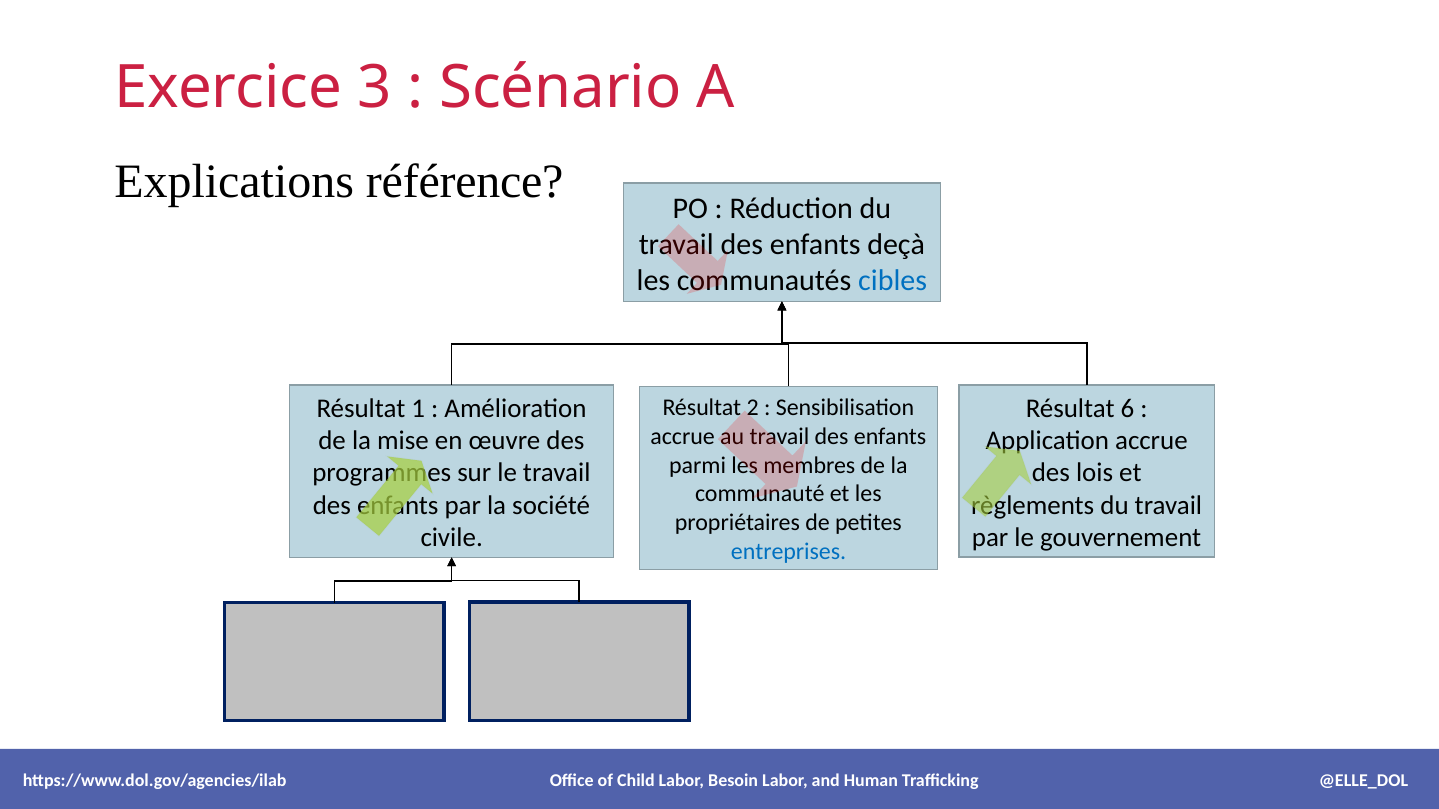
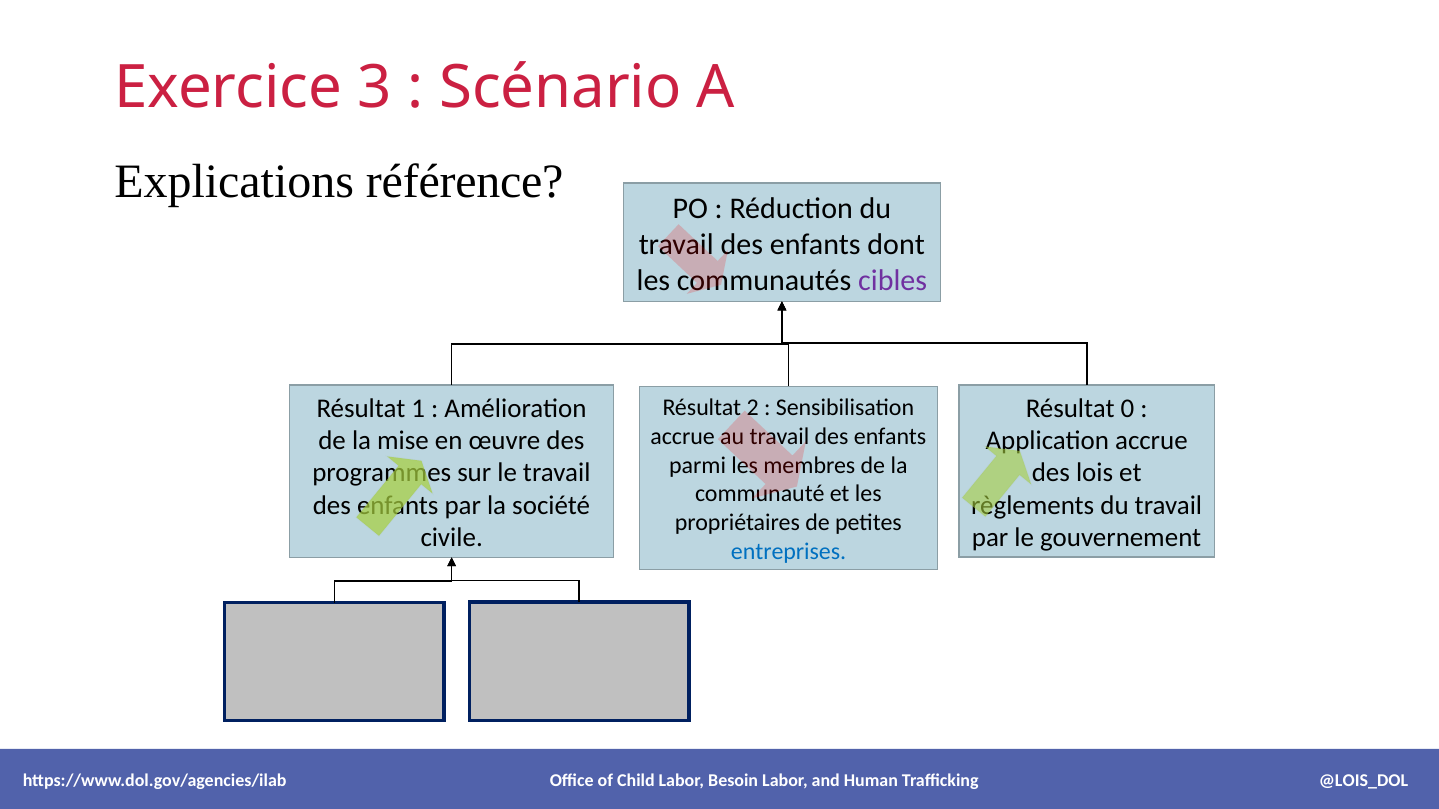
deçà: deçà -> dont
cibles colour: blue -> purple
6: 6 -> 0
@ELLE_DOL: @ELLE_DOL -> @LOIS_DOL
